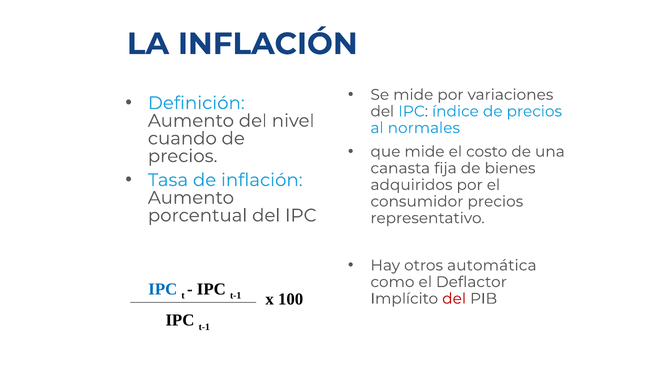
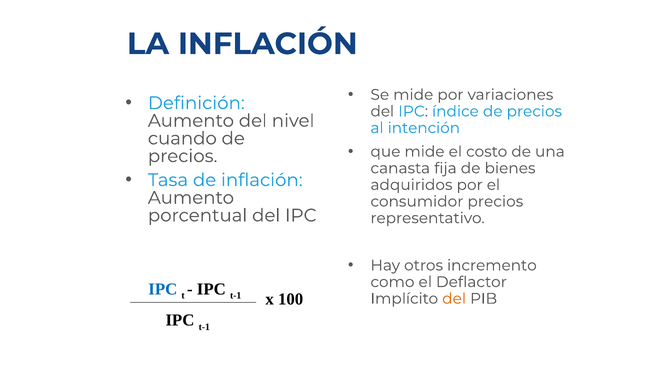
normales: normales -> intención
automática: automática -> incremento
del at (454, 299) colour: red -> orange
